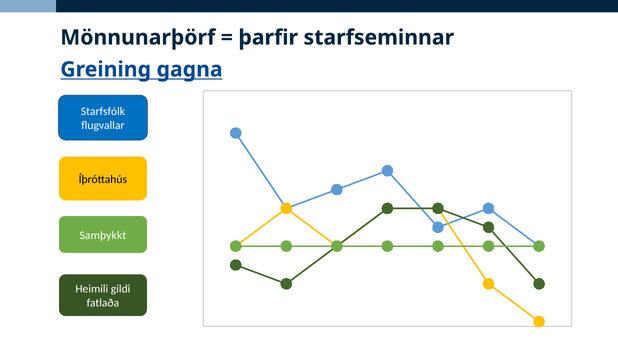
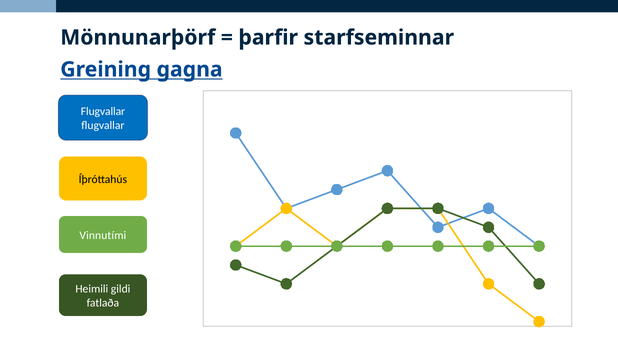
Starfsfólk at (103, 111): Starfsfólk -> Flugvallar
Samþykkt: Samþykkt -> Vinnutími
